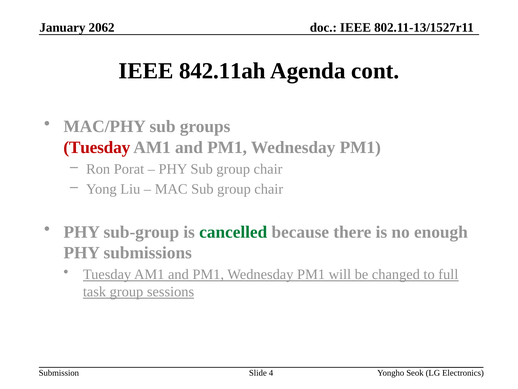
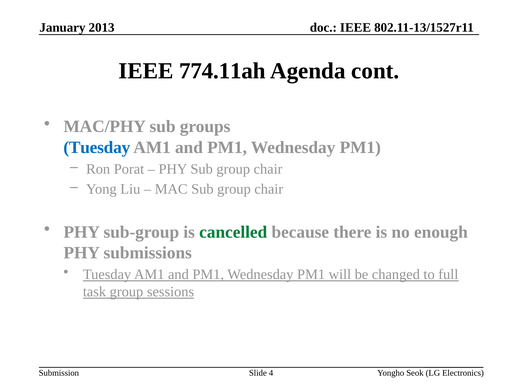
2062: 2062 -> 2013
842.11ah: 842.11ah -> 774.11ah
Tuesday at (97, 147) colour: red -> blue
